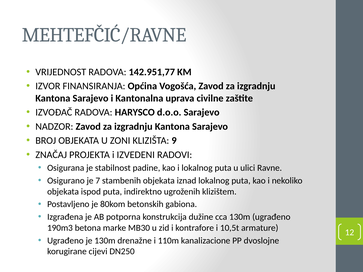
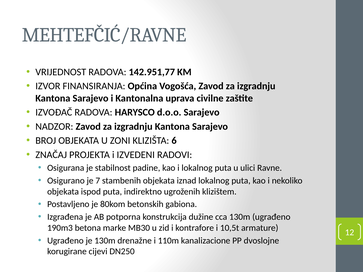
9: 9 -> 6
